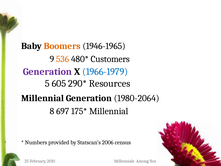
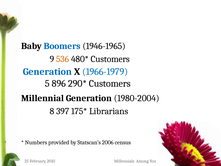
Boomers colour: orange -> blue
Generation at (47, 72) colour: purple -> blue
605: 605 -> 896
Resources at (110, 83): Resources -> Customers
1980-2064: 1980-2064 -> 1980-2004
697: 697 -> 397
Millennial at (109, 111): Millennial -> Librarians
